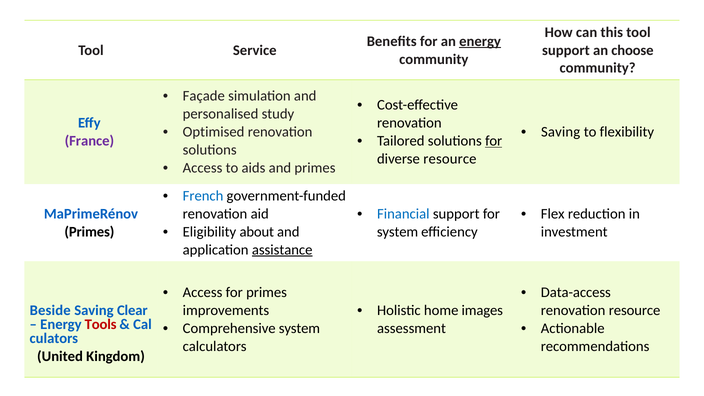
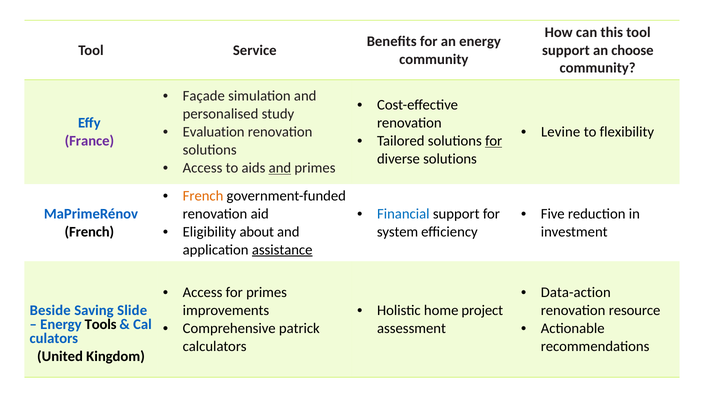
energy at (480, 41) underline: present -> none
Optimised: Optimised -> Evaluation
Saving at (561, 132): Saving -> Levine
diverse resource: resource -> solutions
and at (280, 168) underline: none -> present
French at (203, 196) colour: blue -> orange
Flex: Flex -> Five
Primes at (89, 232): Primes -> French
Data-access: Data-access -> Data-action
images: images -> project
Clear: Clear -> Slide
Tools colour: red -> black
Comprehensive system: system -> patrick
